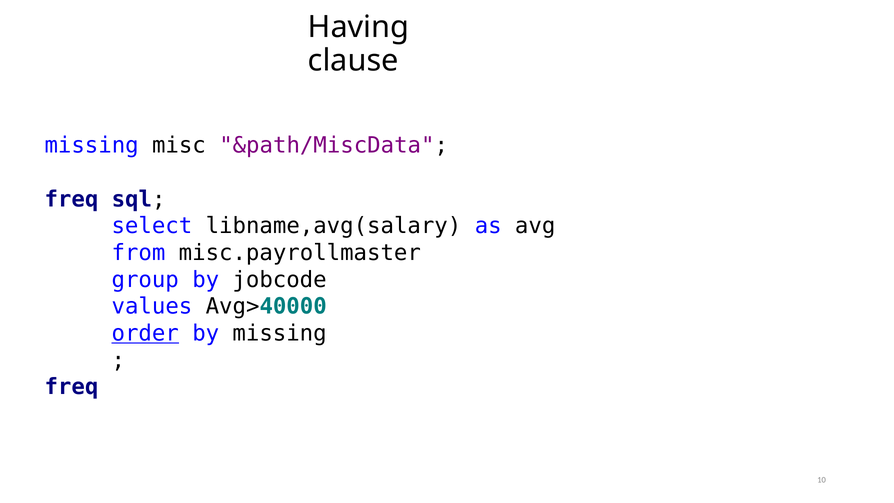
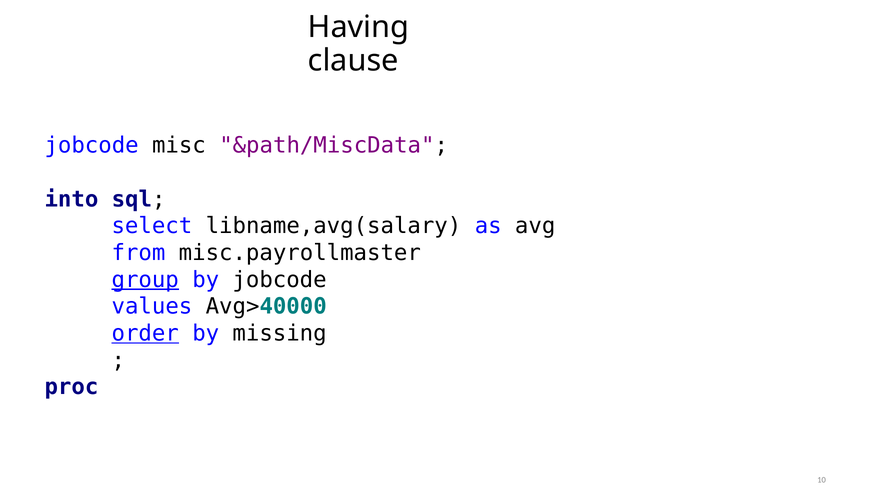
missing at (92, 146): missing -> jobcode
freq at (71, 199): freq -> into
group underline: none -> present
freq at (71, 387): freq -> proc
